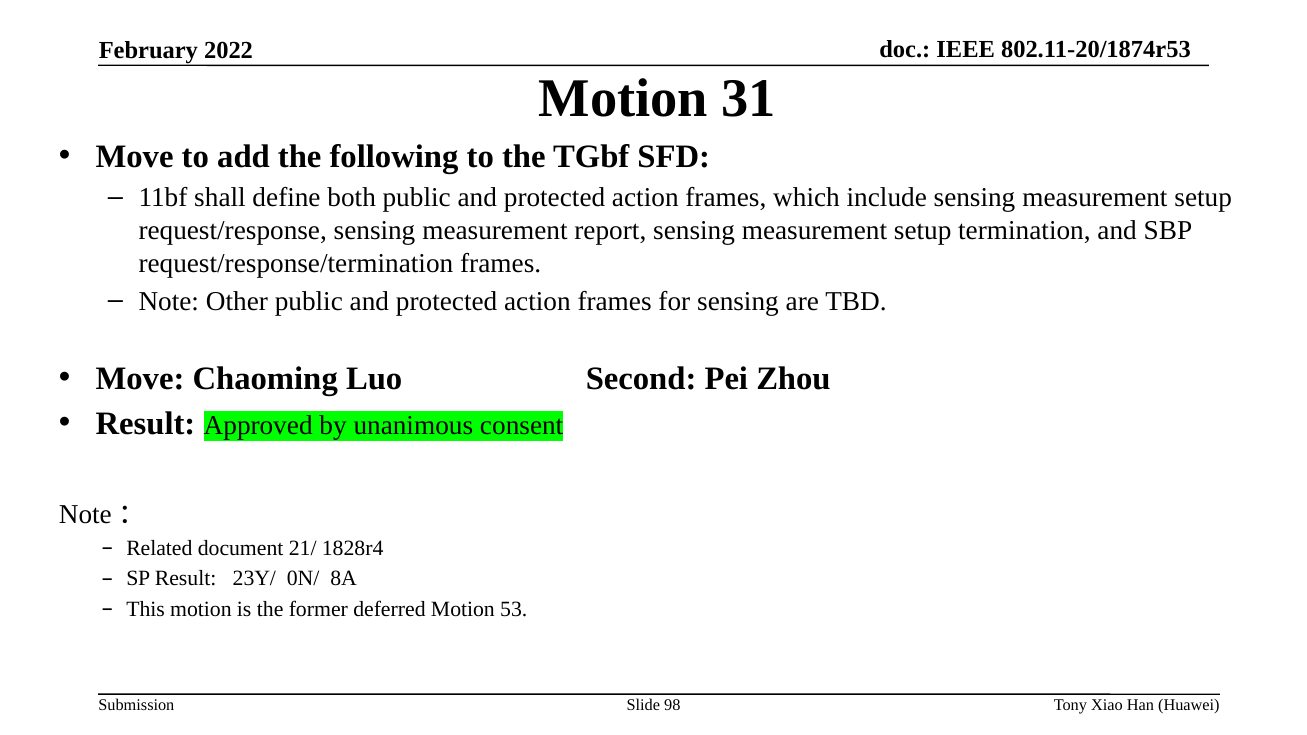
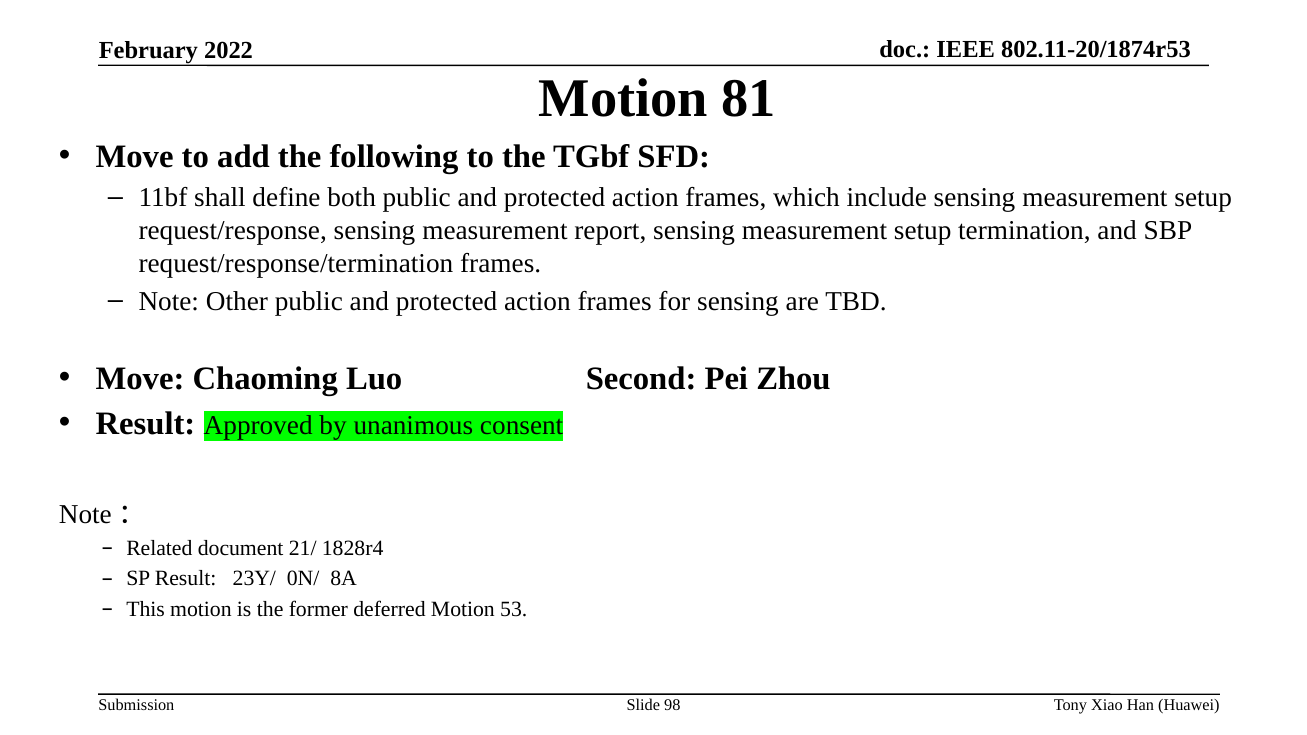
31: 31 -> 81
